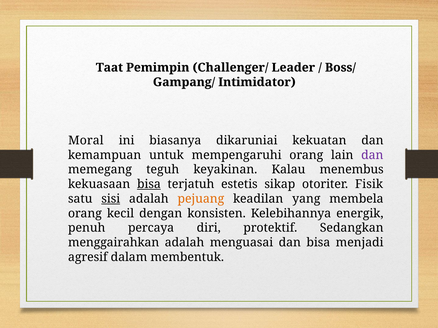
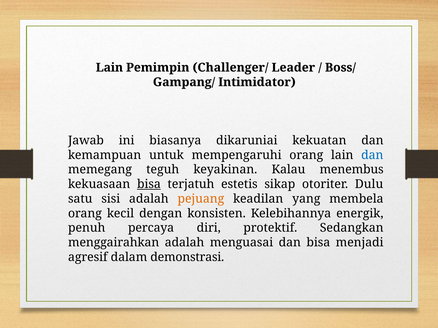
Taat at (109, 68): Taat -> Lain
Moral: Moral -> Jawab
dan at (372, 155) colour: purple -> blue
Fisik: Fisik -> Dulu
sisi underline: present -> none
membentuk: membentuk -> demonstrasi
